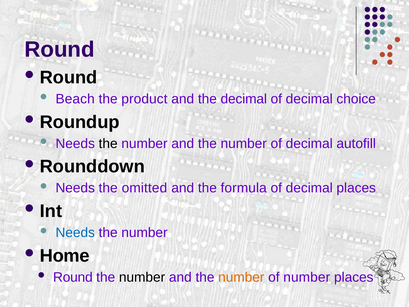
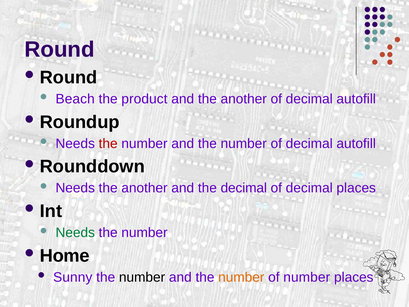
and the decimal: decimal -> another
choice at (356, 99): choice -> autofill
the at (108, 143) colour: black -> red
Needs the omitted: omitted -> another
the formula: formula -> decimal
Needs at (75, 233) colour: blue -> green
Round at (73, 277): Round -> Sunny
